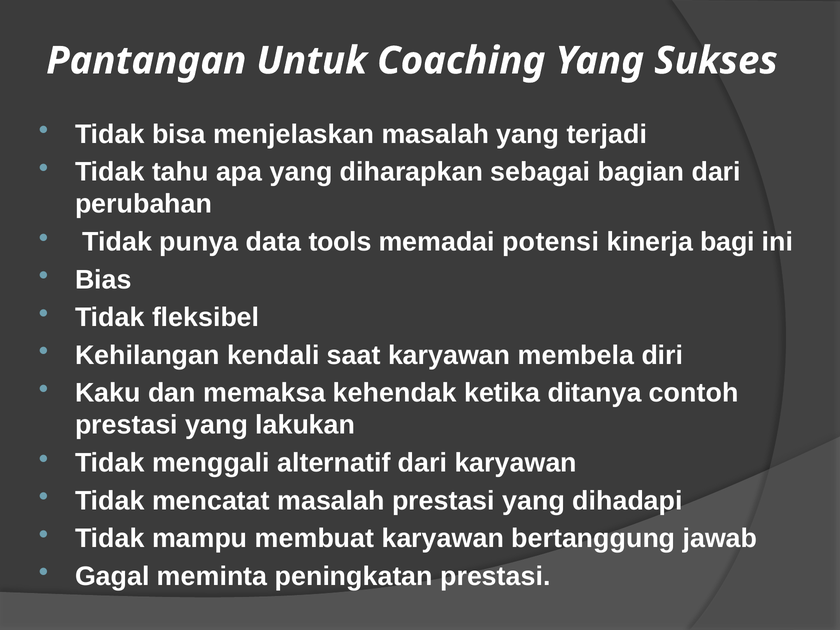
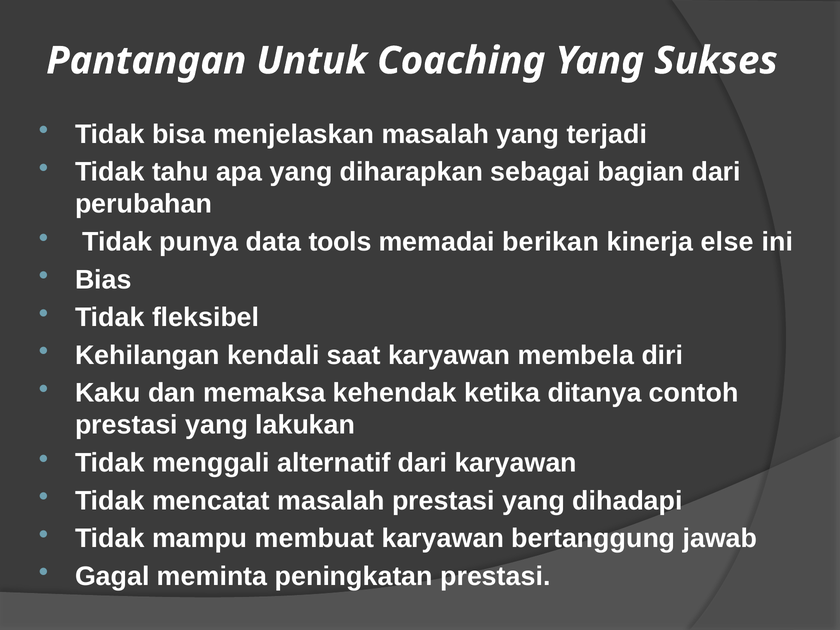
potensi: potensi -> berikan
bagi: bagi -> else
